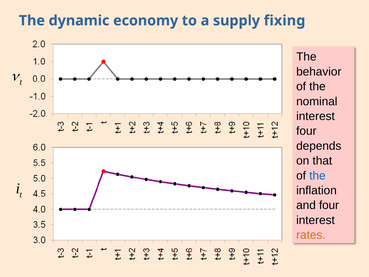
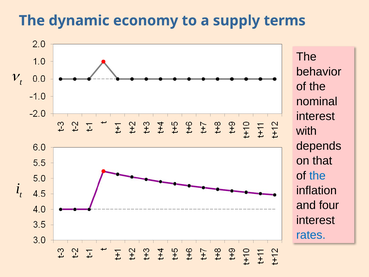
fixing: fixing -> terms
four at (306, 131): four -> with
rates colour: orange -> blue
